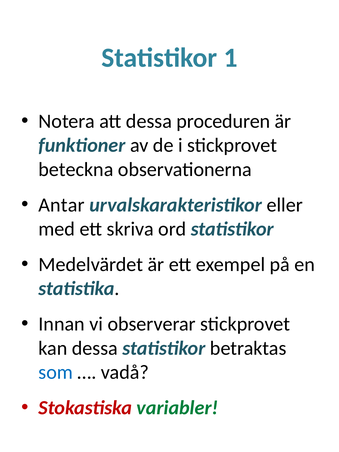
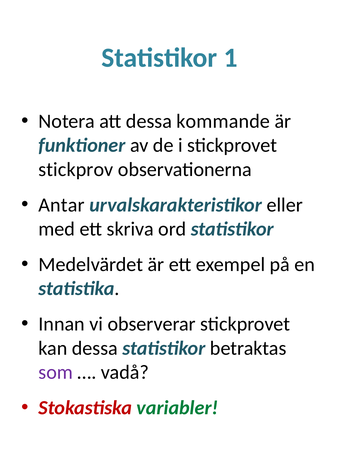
proceduren: proceduren -> kommande
beteckna: beteckna -> stickprov
som colour: blue -> purple
